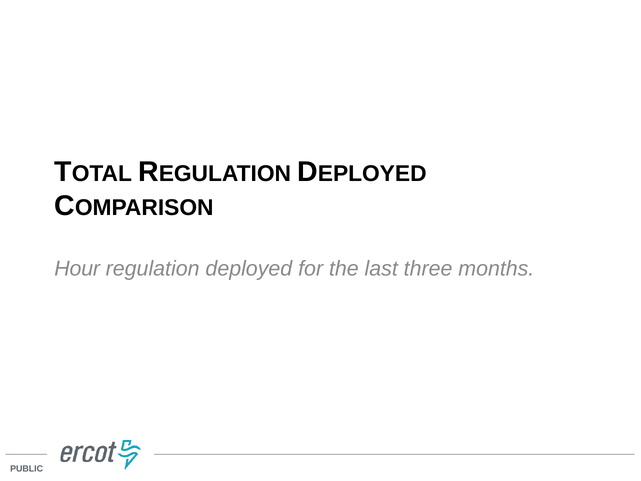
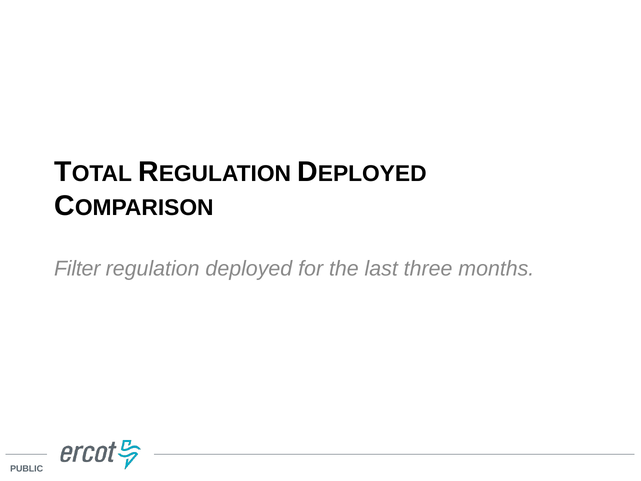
Hour: Hour -> Filter
